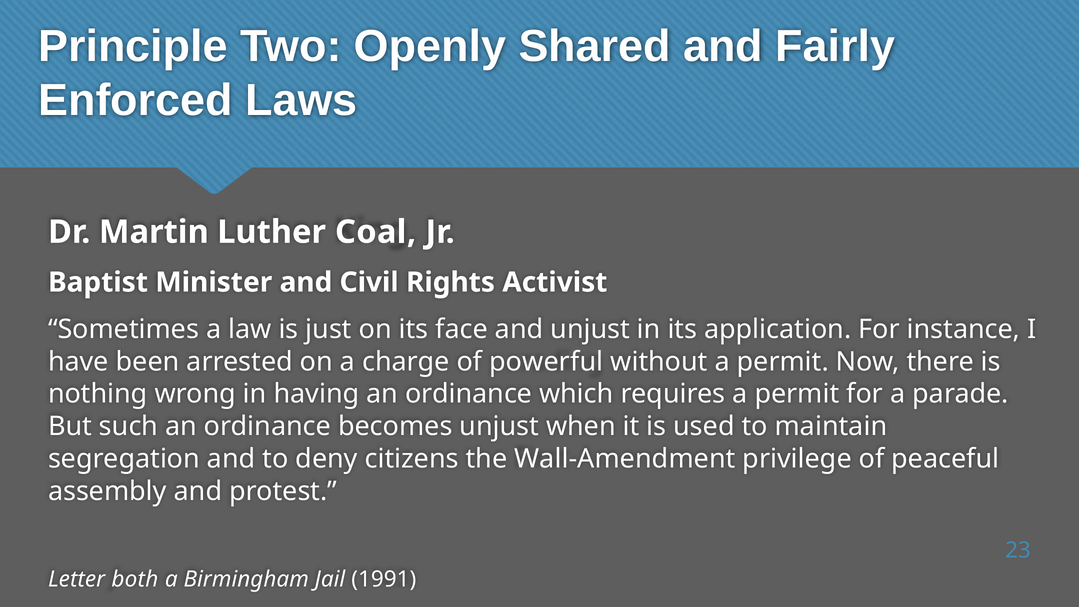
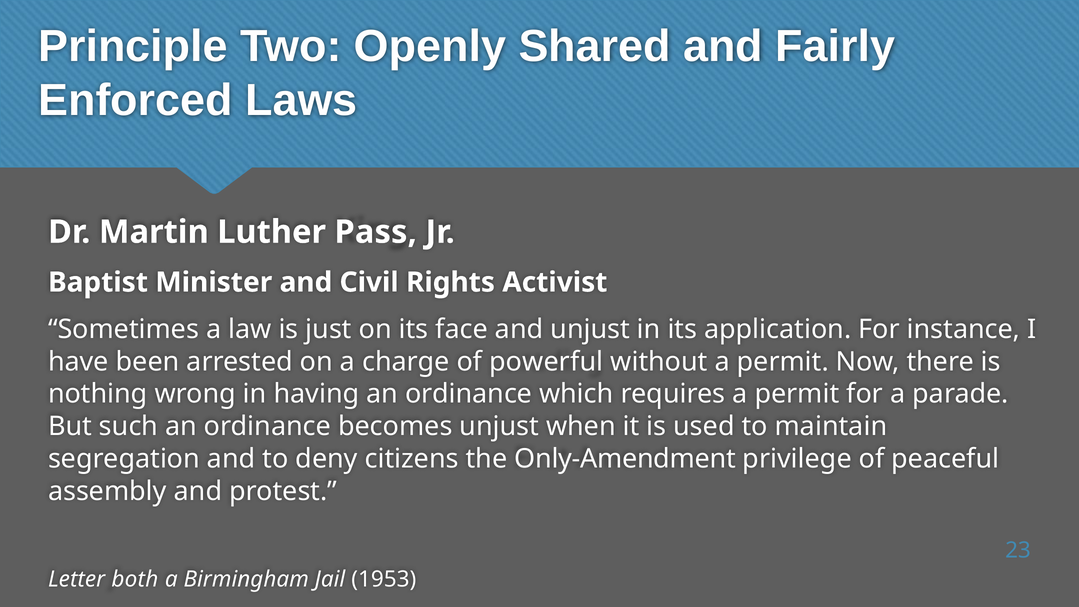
Coal: Coal -> Pass
Wall-Amendment: Wall-Amendment -> Only-Amendment
1991: 1991 -> 1953
